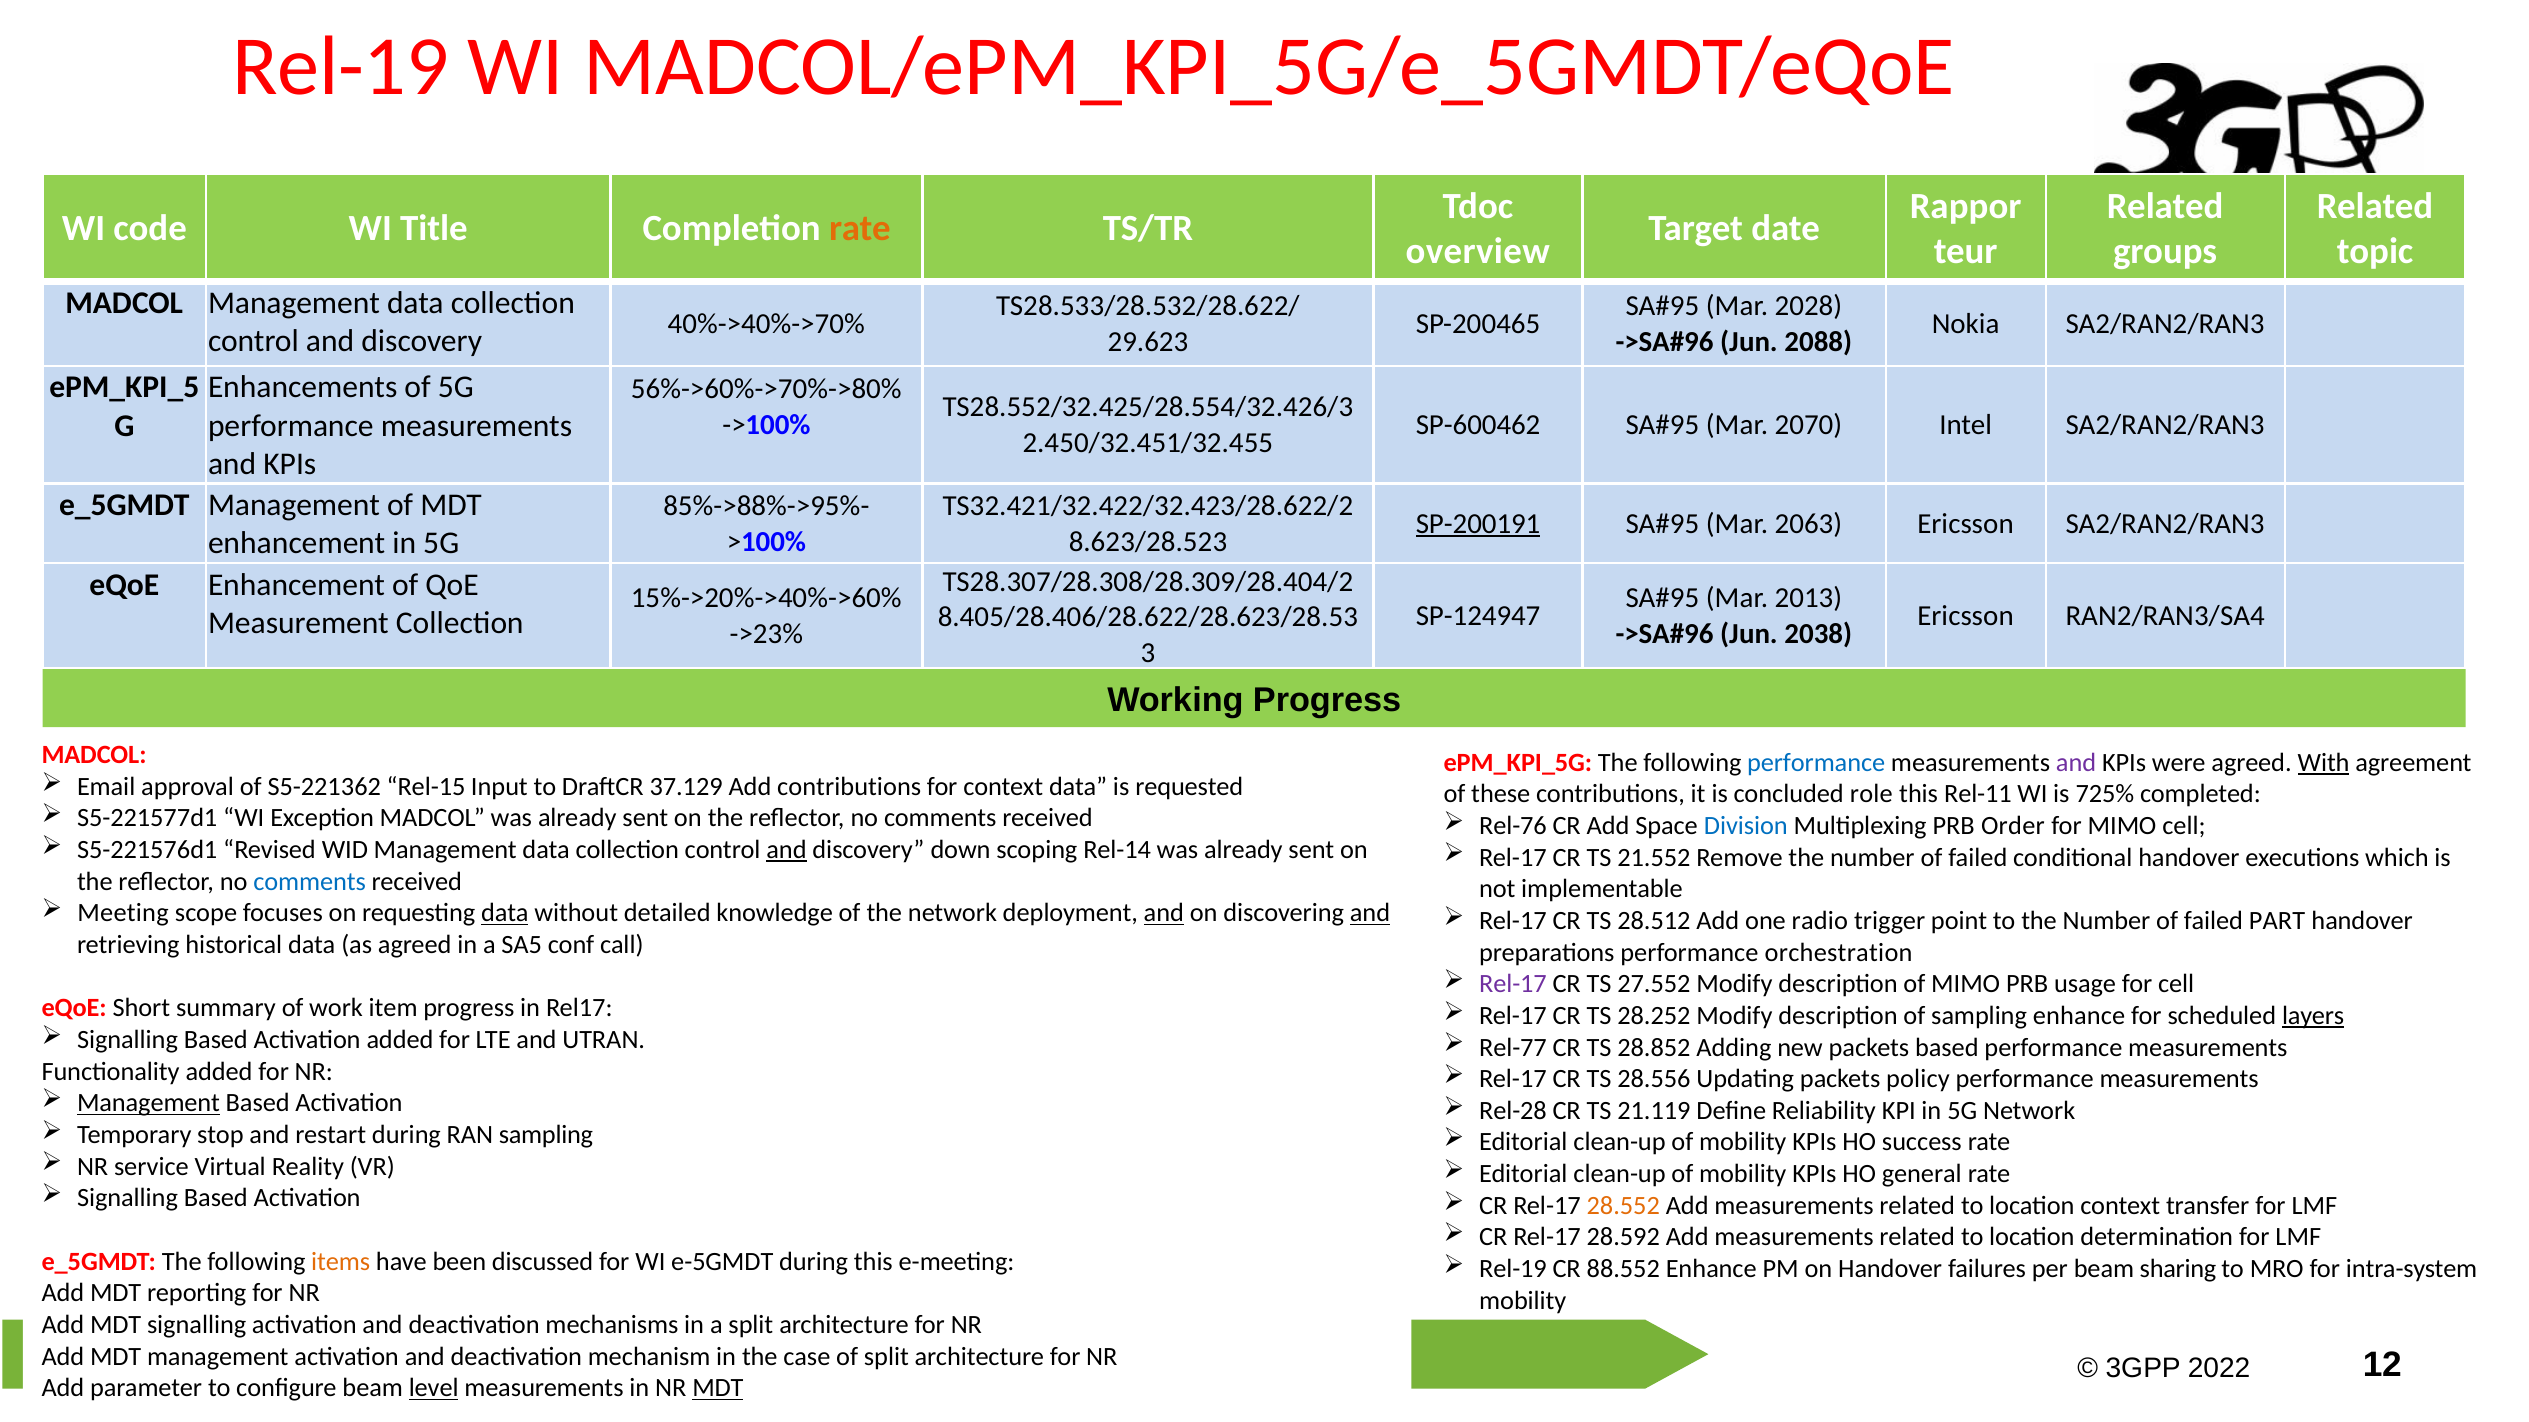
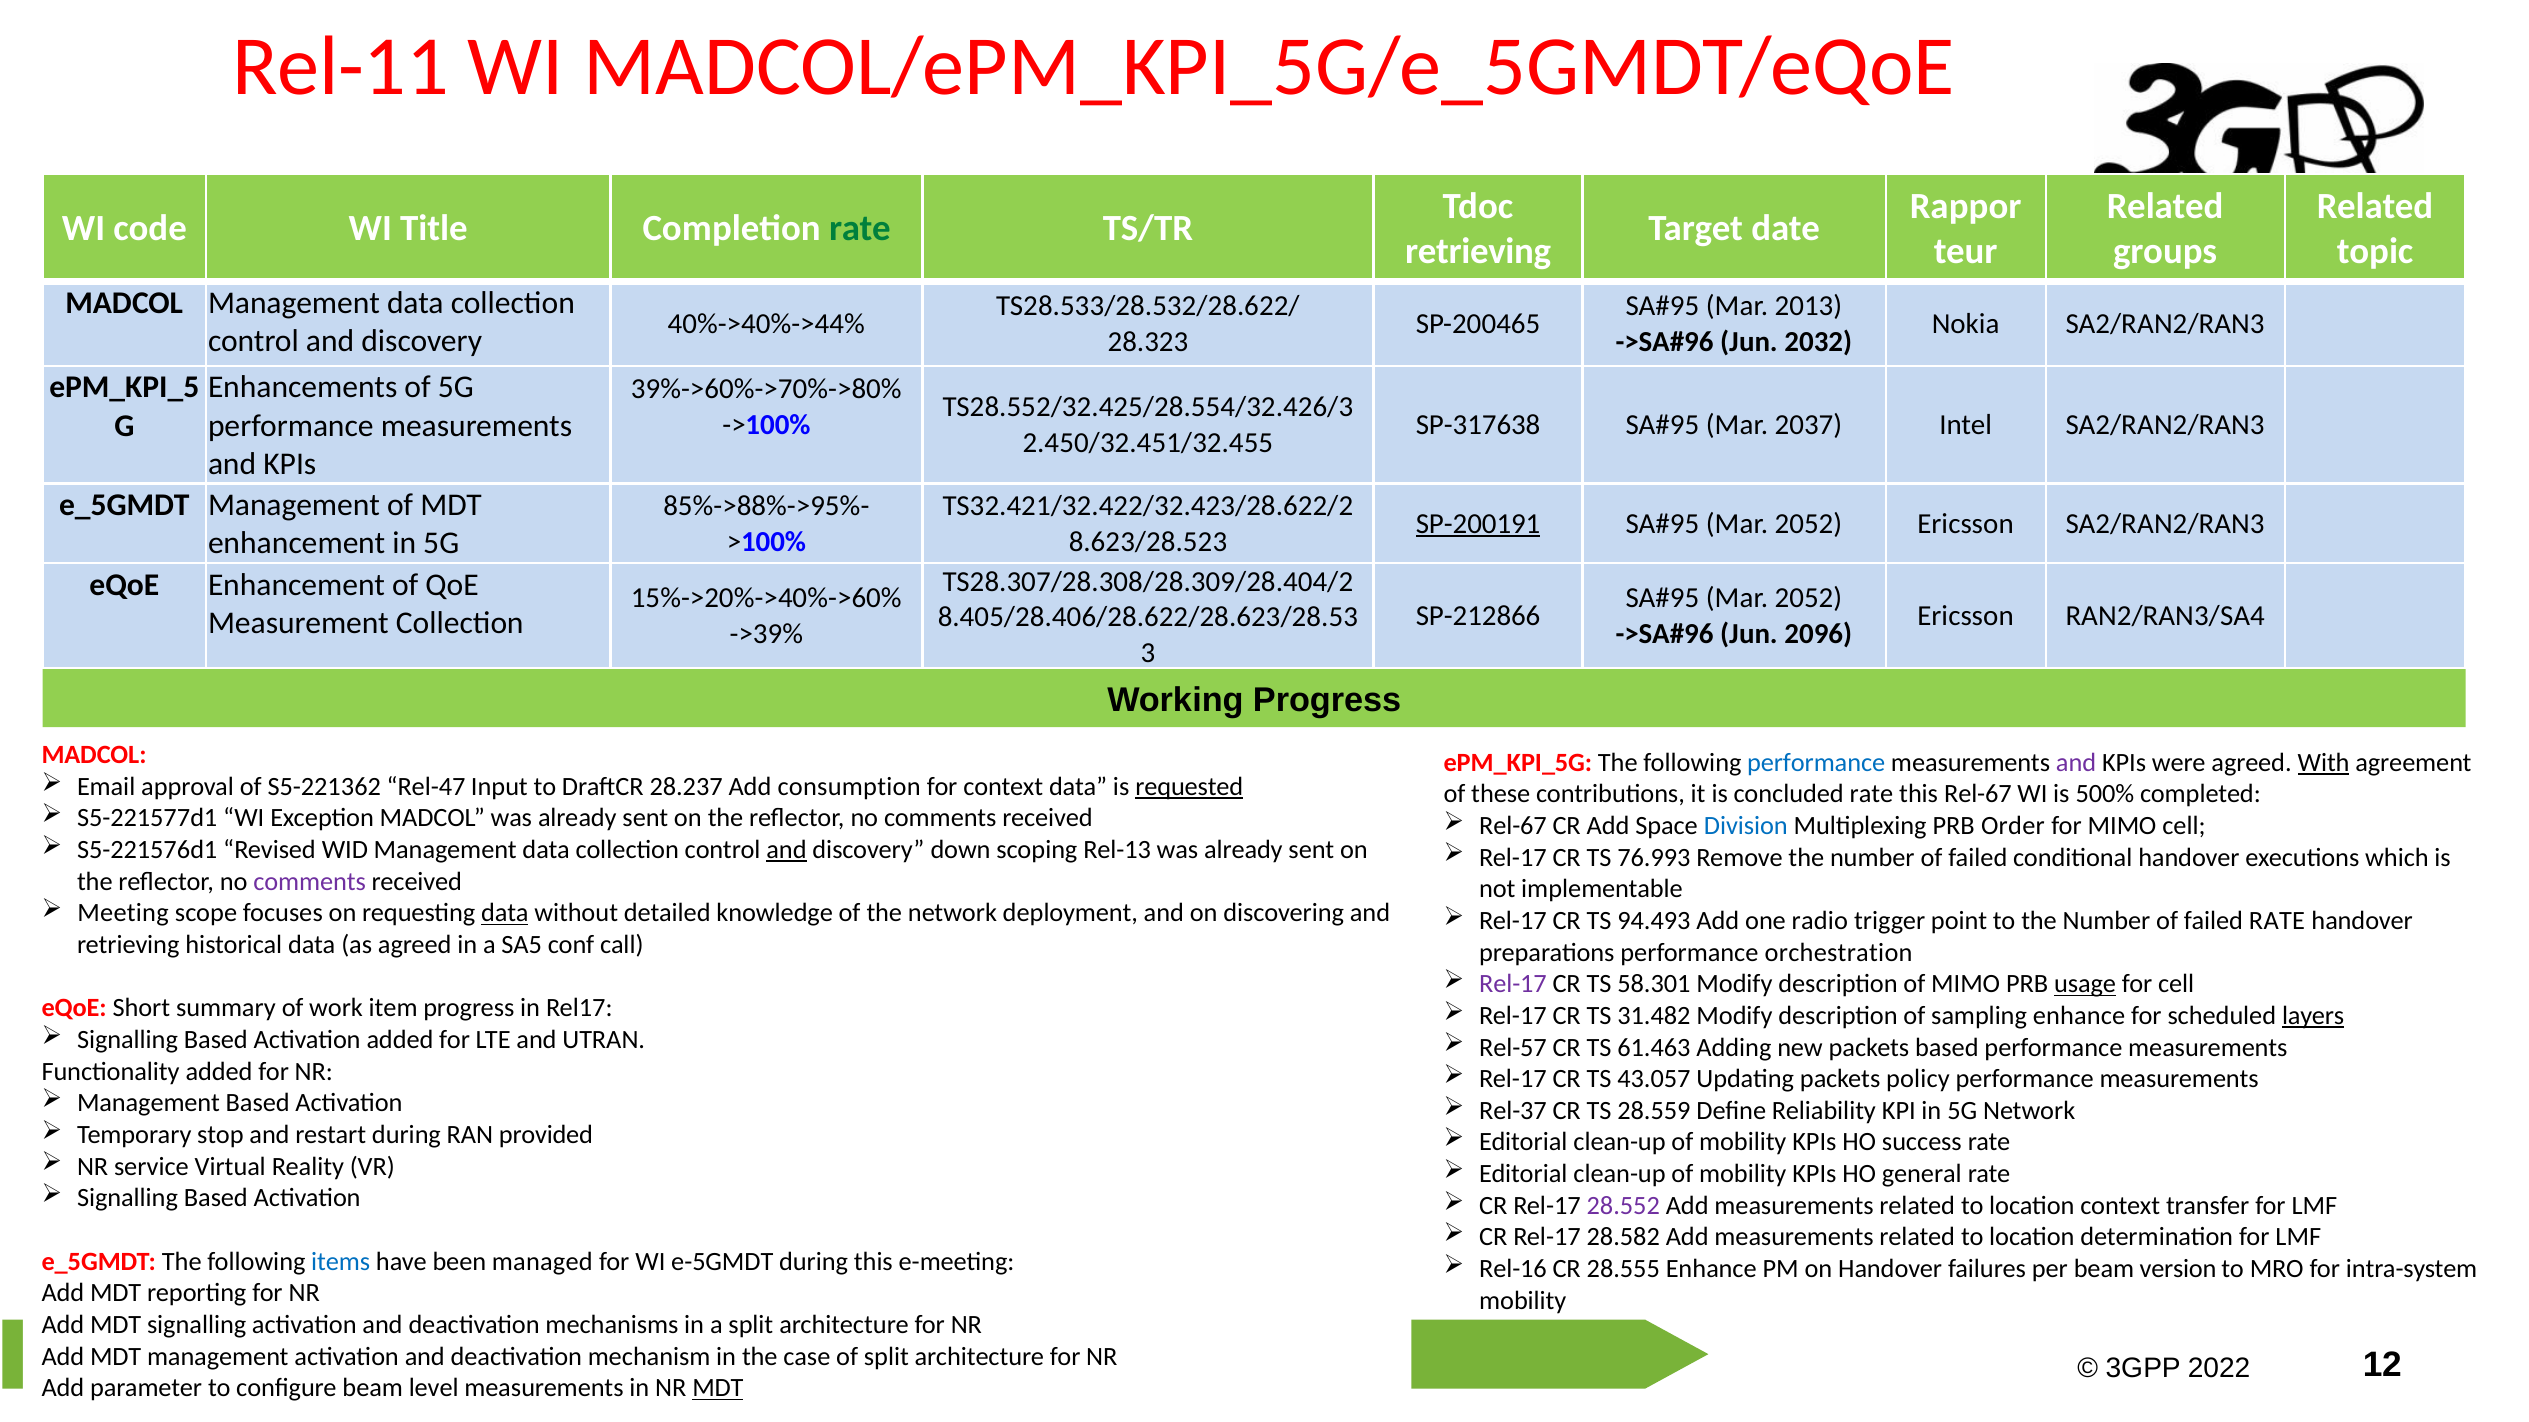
Rel-19 at (340, 67): Rel-19 -> Rel-11
rate at (860, 228) colour: orange -> green
overview at (1478, 251): overview -> retrieving
2028: 2028 -> 2013
40%->40%->70%: 40%->40%->70% -> 40%->40%->44%
29.623: 29.623 -> 28.323
2088: 2088 -> 2032
56%->60%->70%->80%: 56%->60%->70%->80% -> 39%->60%->70%->80%
SP-600462: SP-600462 -> SP-317638
2070: 2070 -> 2037
2063 at (1808, 524): 2063 -> 2052
2013 at (1808, 598): 2013 -> 2052
SP-124947: SP-124947 -> SP-212866
->23%: ->23% -> ->39%
2038: 2038 -> 2096
Rel-15: Rel-15 -> Rel-47
37.129: 37.129 -> 28.237
Add contributions: contributions -> consumption
requested underline: none -> present
concluded role: role -> rate
this Rel-11: Rel-11 -> Rel-67
725%: 725% -> 500%
Rel-76 at (1513, 826): Rel-76 -> Rel-67
Rel-14: Rel-14 -> Rel-13
21.552: 21.552 -> 76.993
comments at (310, 882) colour: blue -> purple
and at (1164, 914) underline: present -> none
and at (1370, 914) underline: present -> none
28.512: 28.512 -> 94.493
failed PART: PART -> RATE
27.552: 27.552 -> 58.301
usage underline: none -> present
28.252: 28.252 -> 31.482
Rel-77: Rel-77 -> Rel-57
28.852: 28.852 -> 61.463
28.556: 28.556 -> 43.057
Management at (149, 1104) underline: present -> none
Rel-28: Rel-28 -> Rel-37
21.119: 21.119 -> 28.559
RAN sampling: sampling -> provided
28.552 colour: orange -> purple
28.592: 28.592 -> 28.582
items colour: orange -> blue
discussed: discussed -> managed
Rel-19 at (1513, 1269): Rel-19 -> Rel-16
88.552: 88.552 -> 28.555
sharing: sharing -> version
level underline: present -> none
